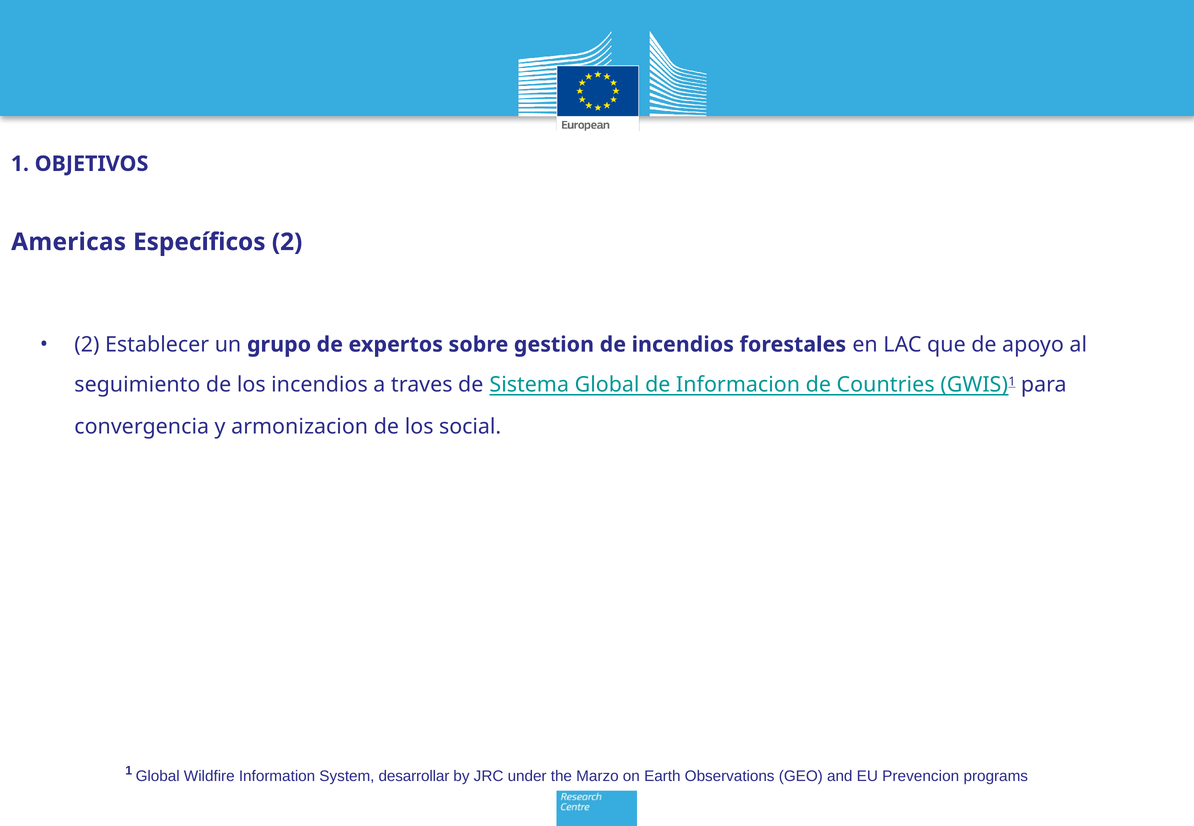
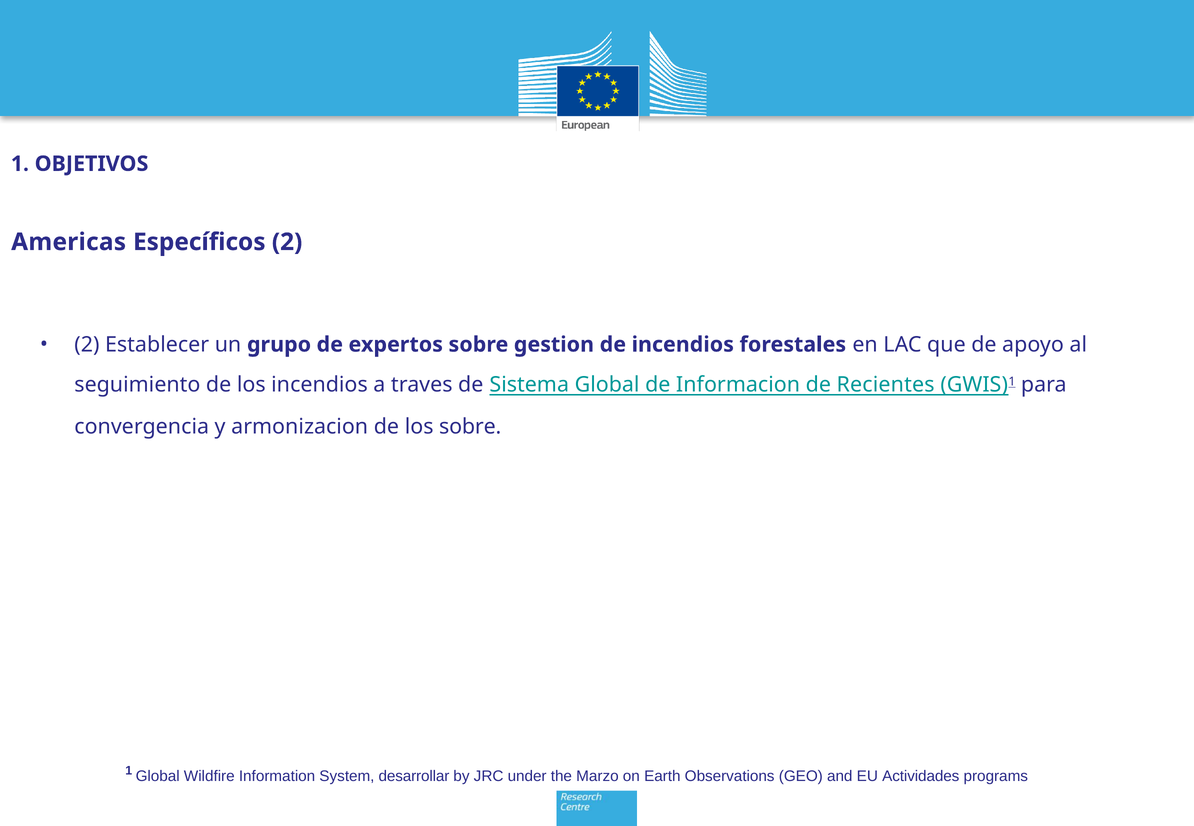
Countries: Countries -> Recientes
los social: social -> sobre
Prevencion: Prevencion -> Actividades
